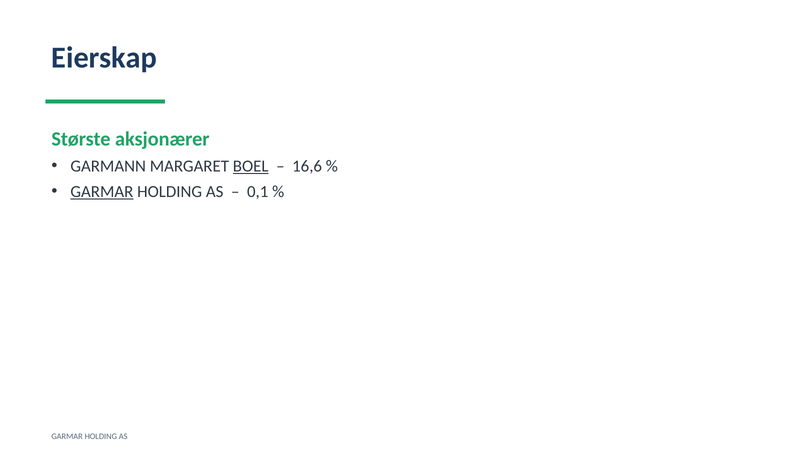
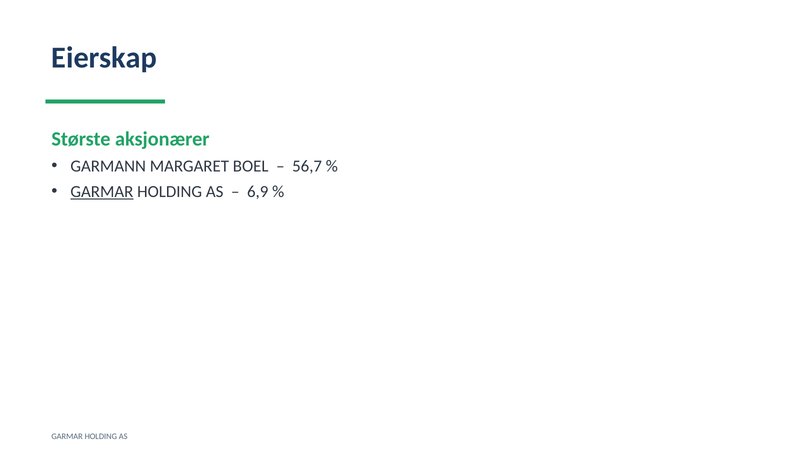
BOEL underline: present -> none
16,6: 16,6 -> 56,7
0,1: 0,1 -> 6,9
